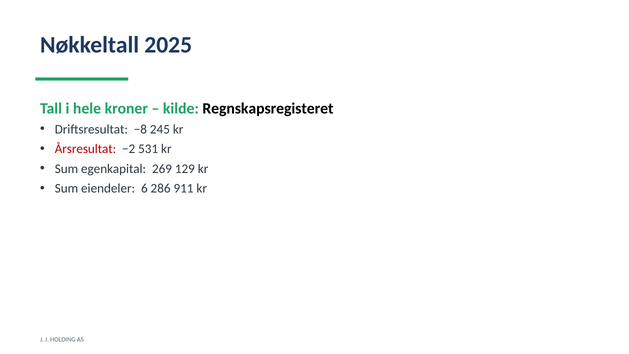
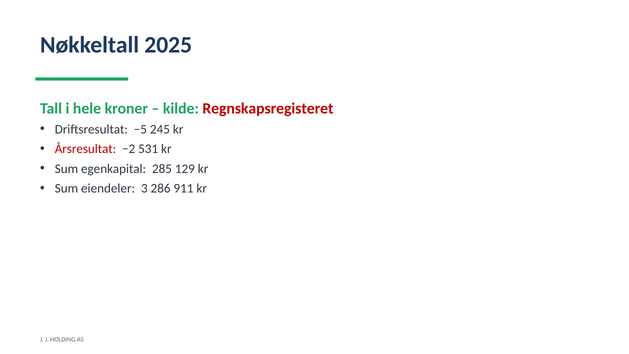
Regnskapsregisteret colour: black -> red
−8: −8 -> −5
269: 269 -> 285
6: 6 -> 3
